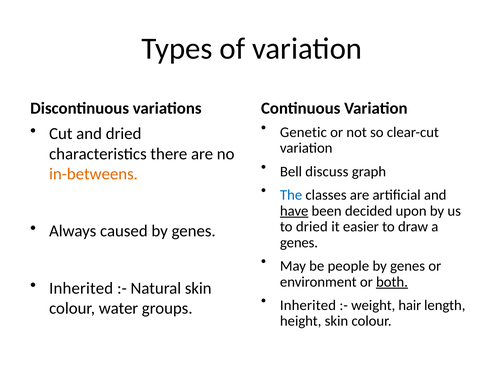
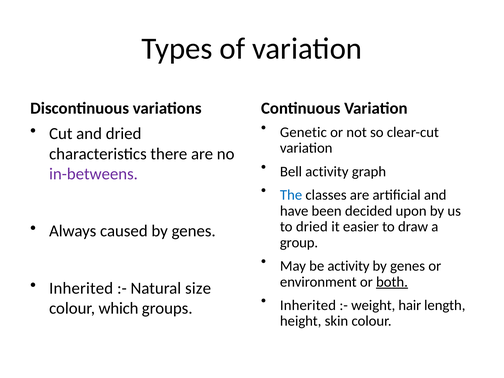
Bell discuss: discuss -> activity
in-betweens colour: orange -> purple
have underline: present -> none
genes at (299, 243): genes -> group
be people: people -> activity
Natural skin: skin -> size
water: water -> which
